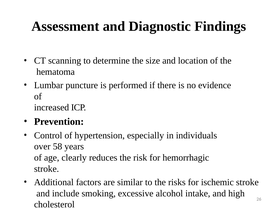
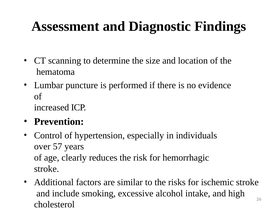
58: 58 -> 57
